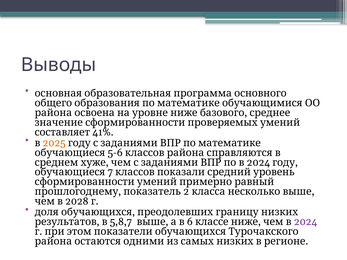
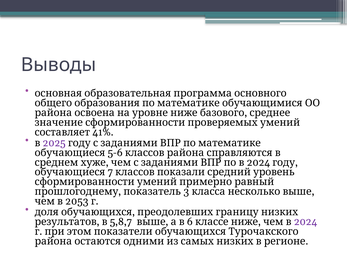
2025 colour: orange -> purple
2: 2 -> 3
2028: 2028 -> 2053
